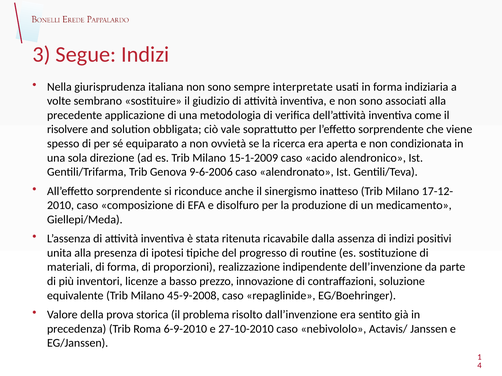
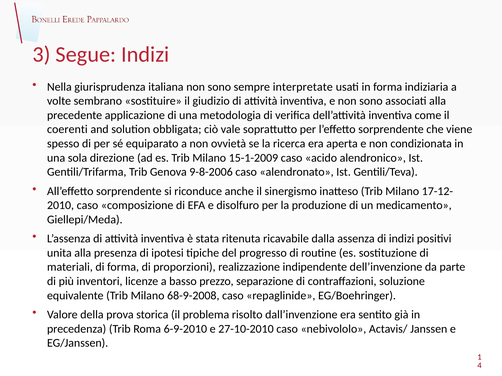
risolvere: risolvere -> coerenti
9-6-2006: 9-6-2006 -> 9-8-2006
innovazione: innovazione -> separazione
45-9-2008: 45-9-2008 -> 68-9-2008
